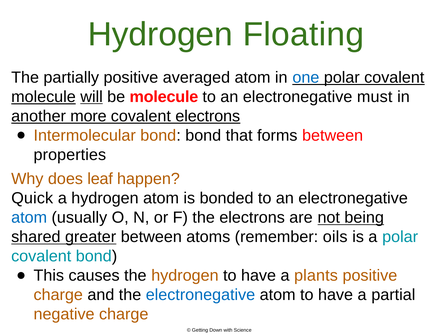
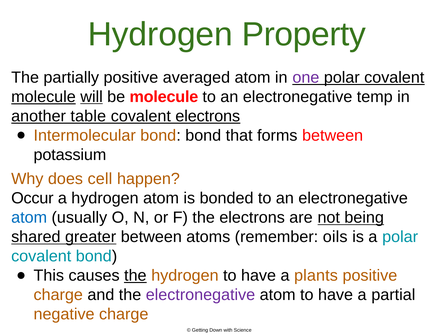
Floating: Floating -> Property
one colour: blue -> purple
must: must -> temp
more: more -> table
properties: properties -> potassium
leaf: leaf -> cell
Quick: Quick -> Occur
the at (135, 276) underline: none -> present
electronegative at (200, 295) colour: blue -> purple
